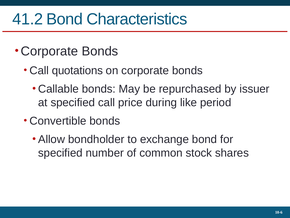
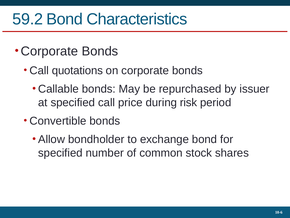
41.2: 41.2 -> 59.2
like: like -> risk
